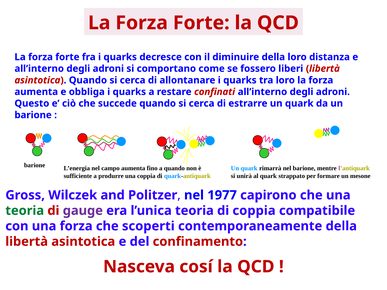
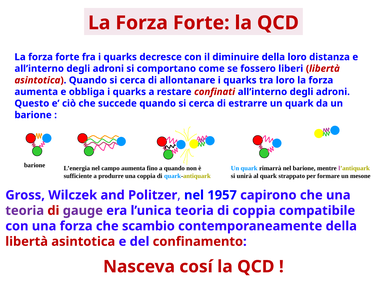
1977: 1977 -> 1957
teoria at (25, 211) colour: green -> purple
scoperti: scoperti -> scambio
